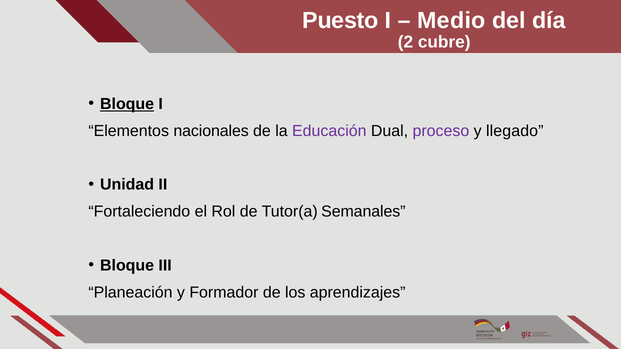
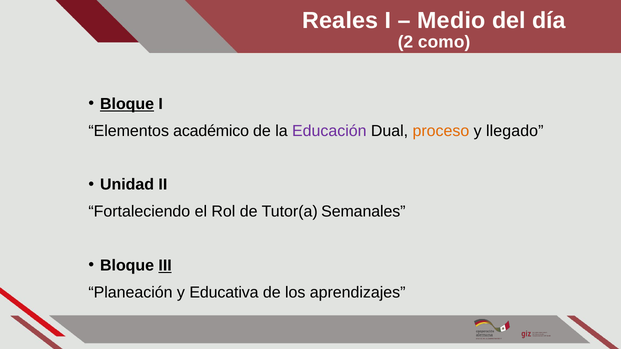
Puesto: Puesto -> Reales
cubre: cubre -> como
nacionales: nacionales -> académico
proceso colour: purple -> orange
III underline: none -> present
Formador: Formador -> Educativa
